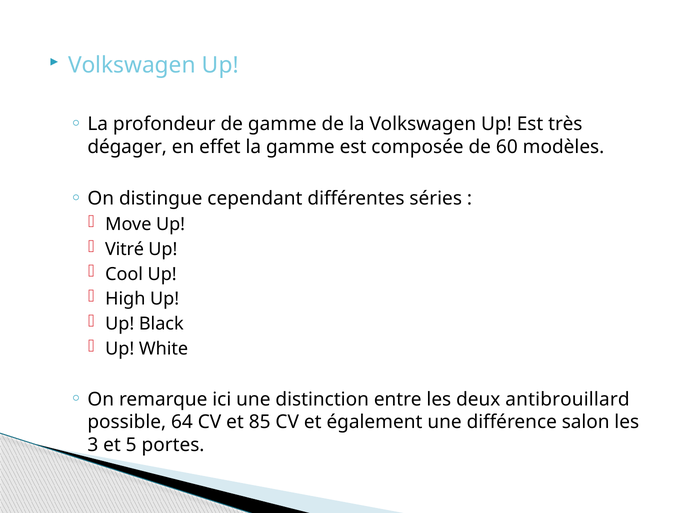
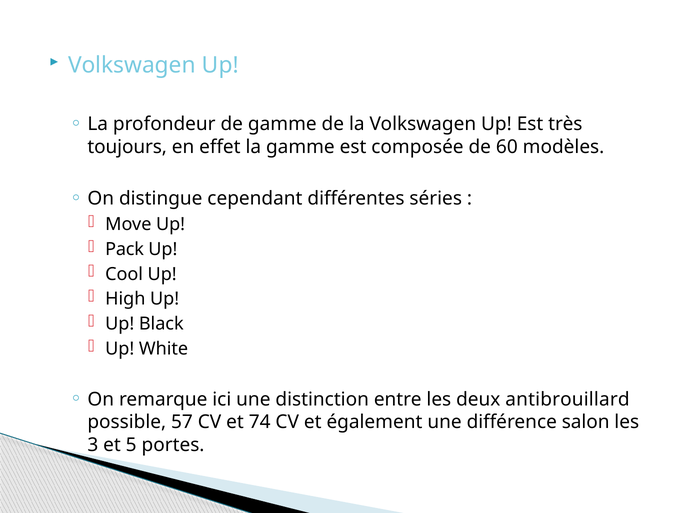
dégager: dégager -> toujours
Vitré: Vitré -> Pack
64: 64 -> 57
85: 85 -> 74
